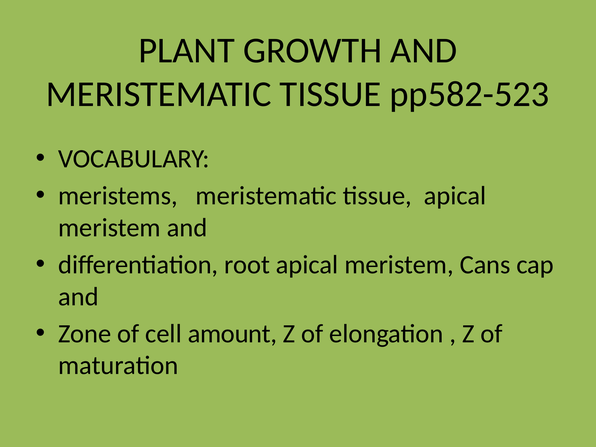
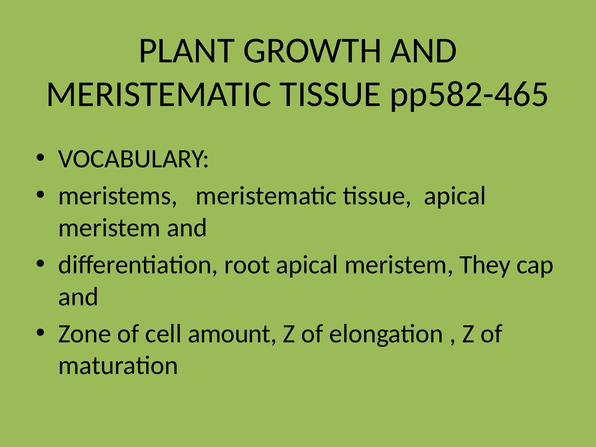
pp582-523: pp582-523 -> pp582-465
Cans: Cans -> They
